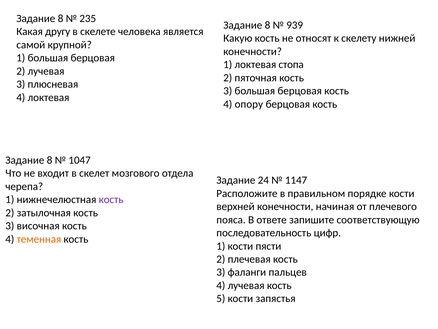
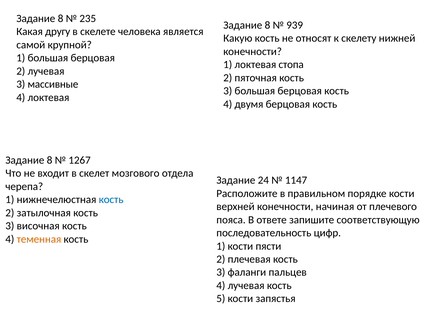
плюсневая: плюсневая -> массивные
опору: опору -> двумя
1047: 1047 -> 1267
кость at (111, 199) colour: purple -> blue
